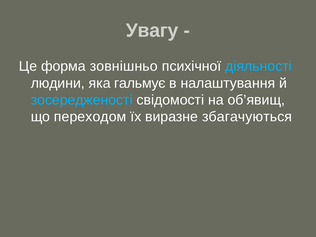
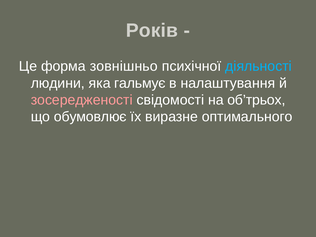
Увагу: Увагу -> Років
зосередженості colour: light blue -> pink
об’явищ: об’явищ -> об’трьох
переходом: переходом -> обумовлює
збагачуються: збагачуються -> оптимального
